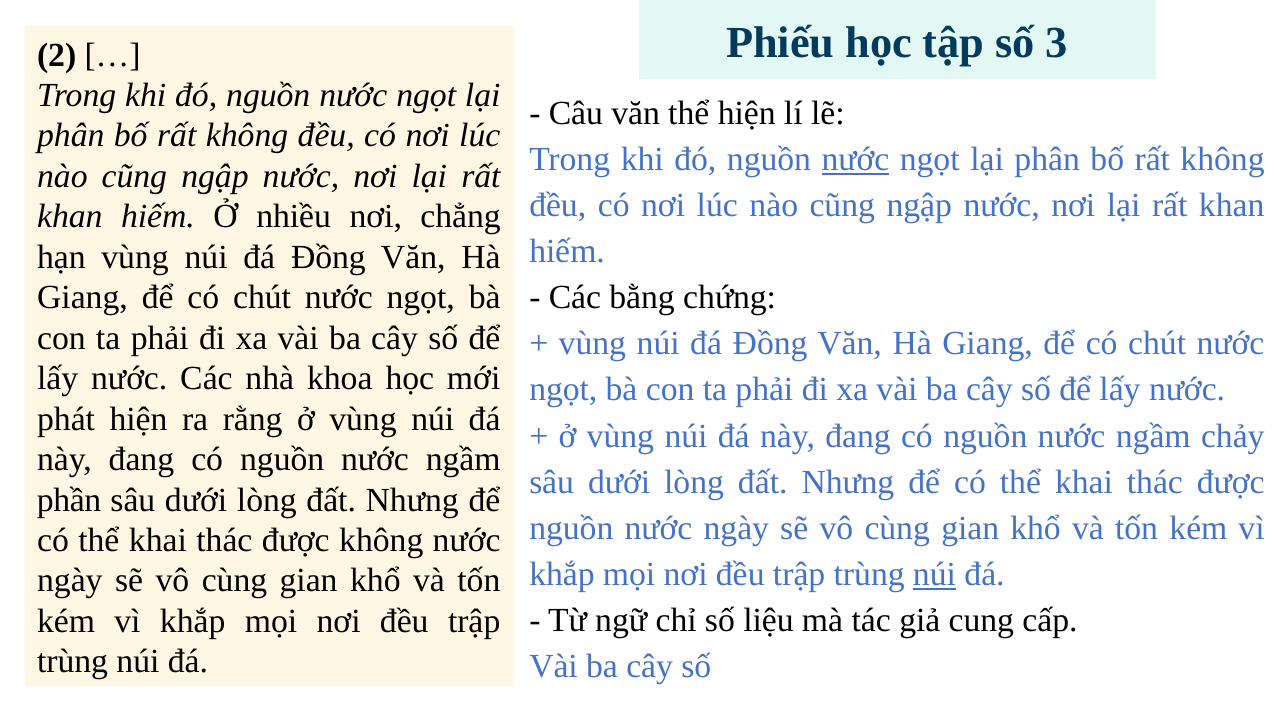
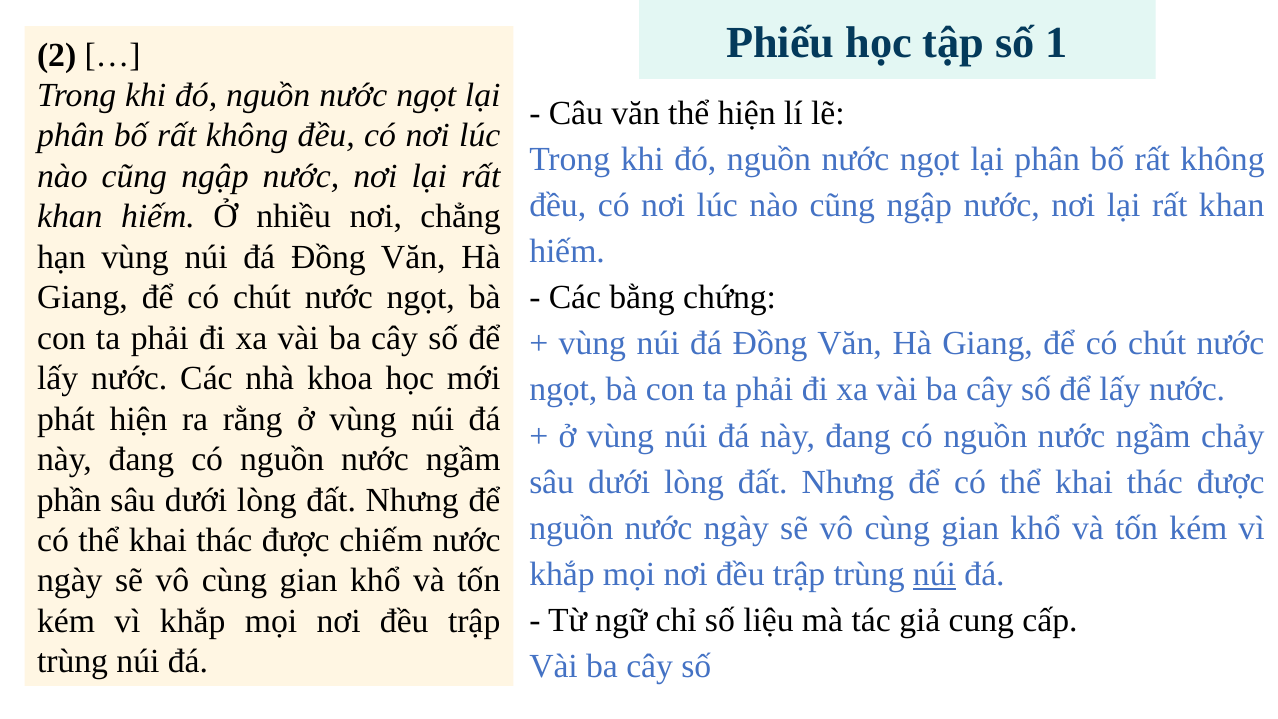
3: 3 -> 1
nước at (855, 159) underline: present -> none
được không: không -> chiếm
